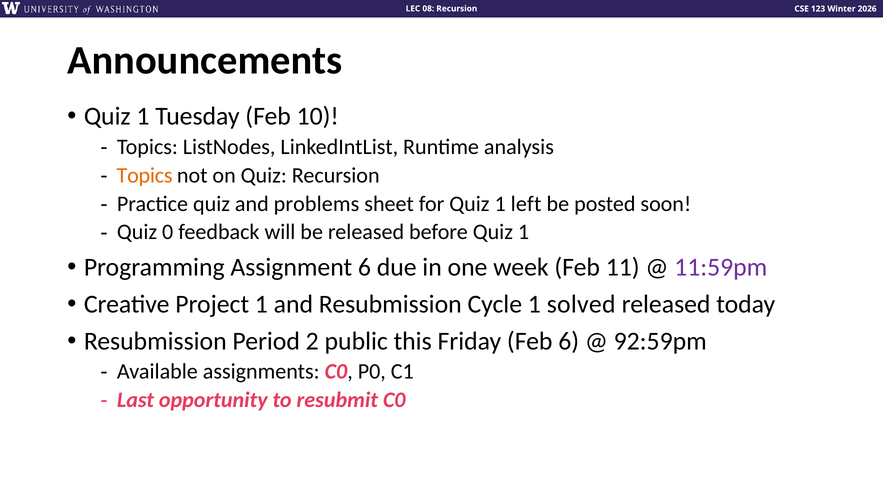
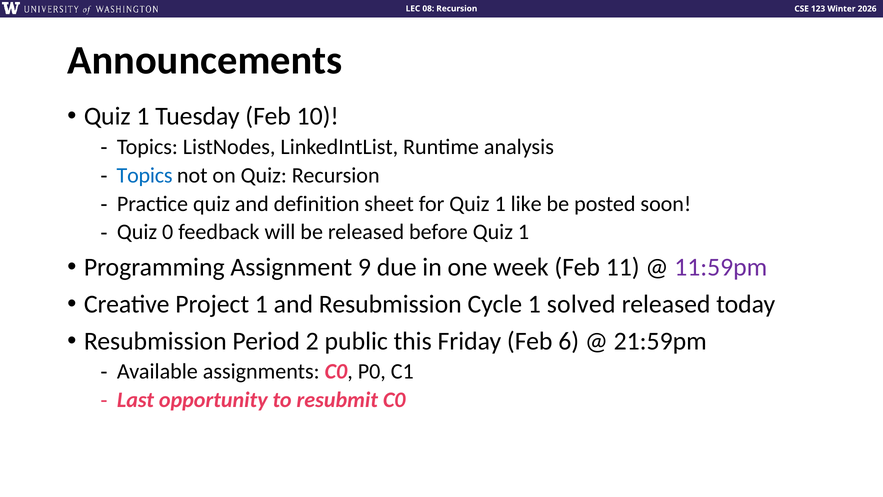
Topics at (145, 175) colour: orange -> blue
problems: problems -> definition
left: left -> like
Assignment 6: 6 -> 9
92:59pm: 92:59pm -> 21:59pm
